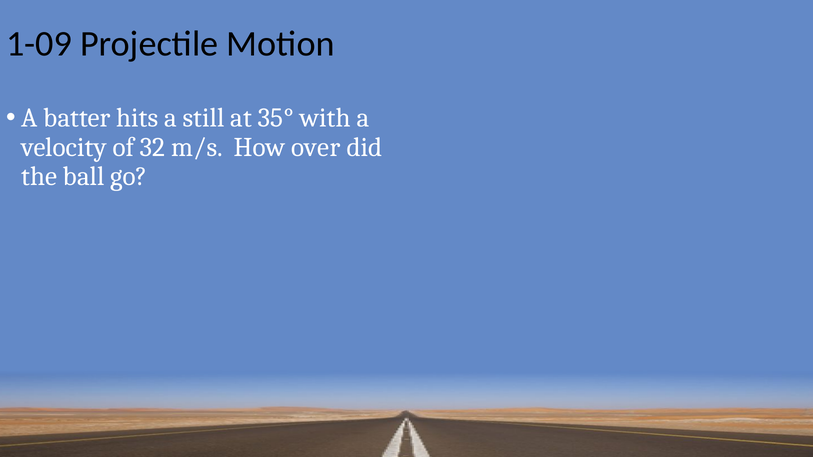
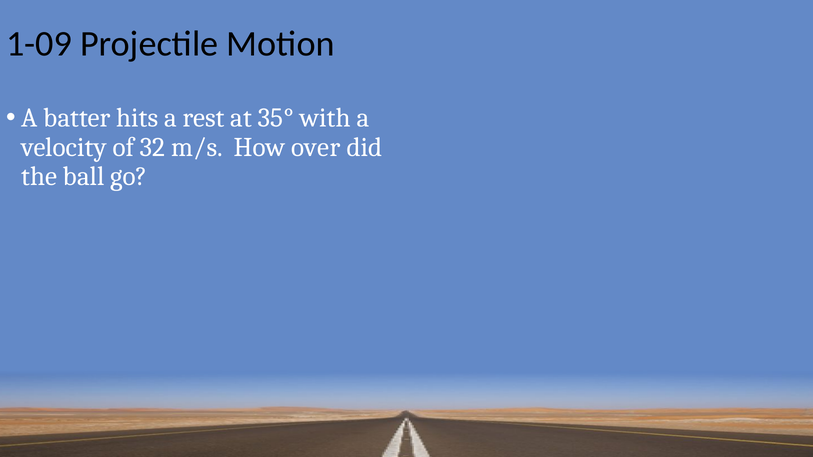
still: still -> rest
